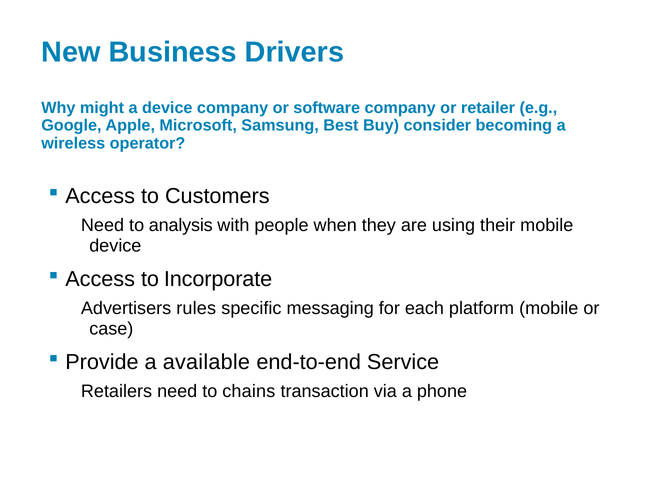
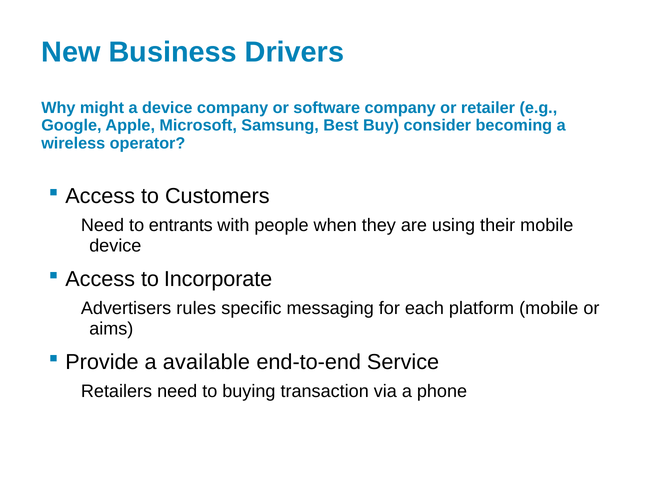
analysis: analysis -> entrants
case: case -> aims
chains: chains -> buying
